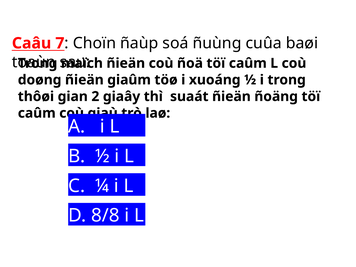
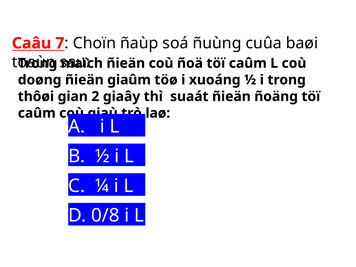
8/8: 8/8 -> 0/8
